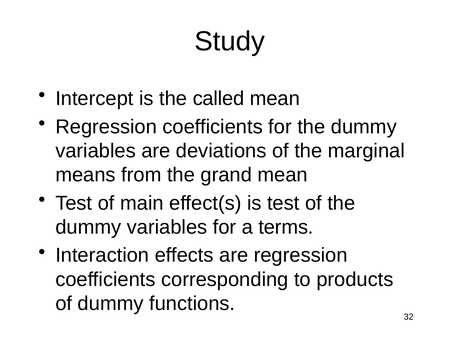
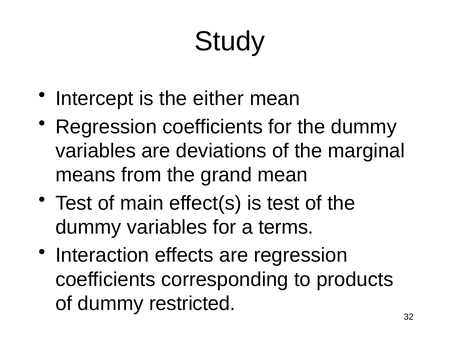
called: called -> either
functions: functions -> restricted
